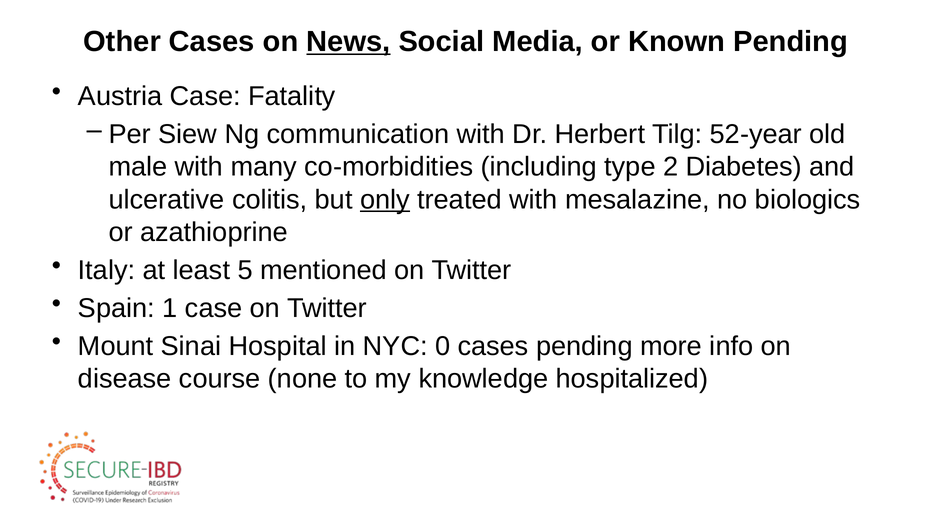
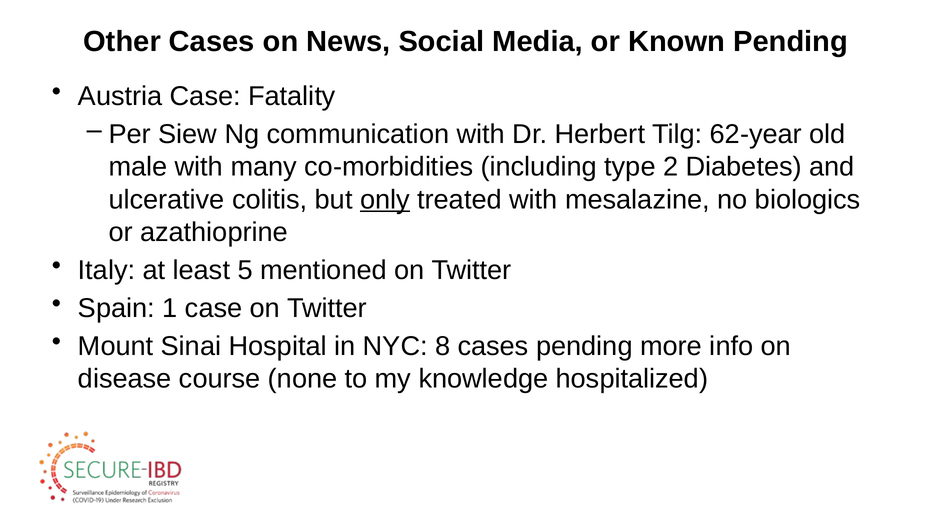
News underline: present -> none
52-year: 52-year -> 62-year
0: 0 -> 8
